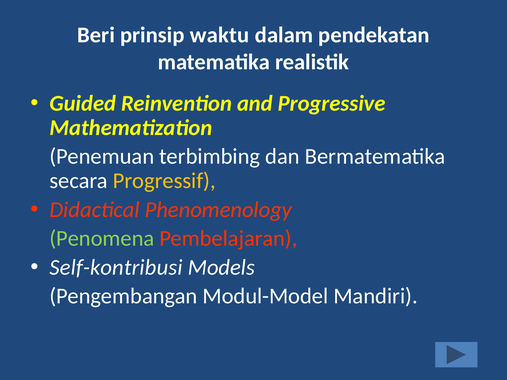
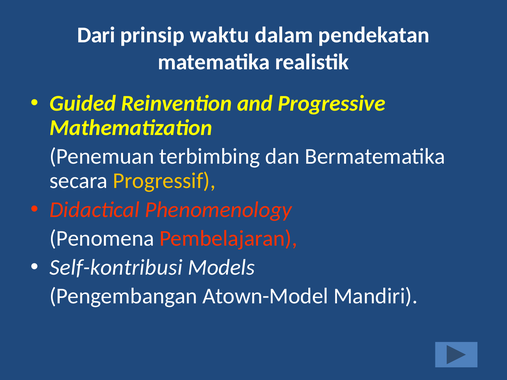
Beri: Beri -> Dari
Penomena colour: light green -> white
Modul-Model: Modul-Model -> Atown-Model
